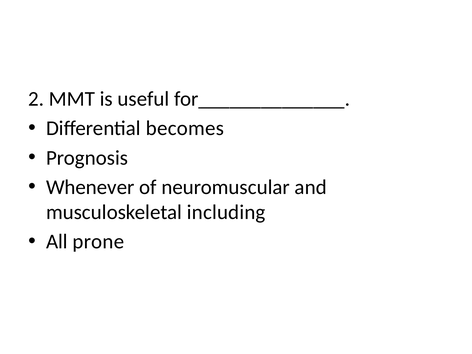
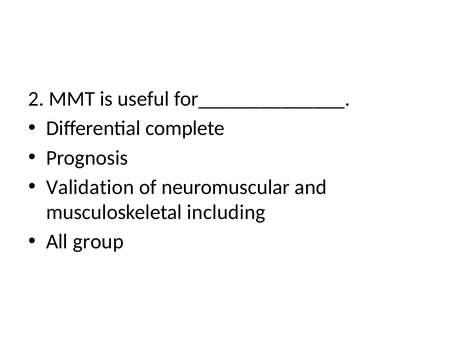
becomes: becomes -> complete
Whenever: Whenever -> Validation
prone: prone -> group
